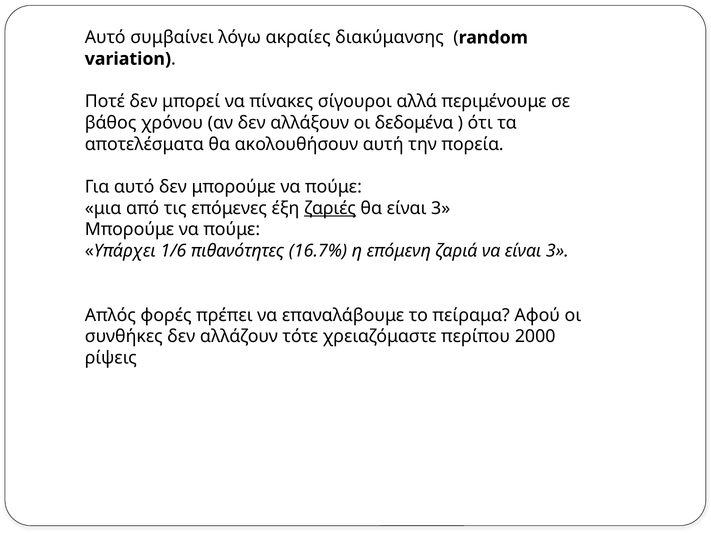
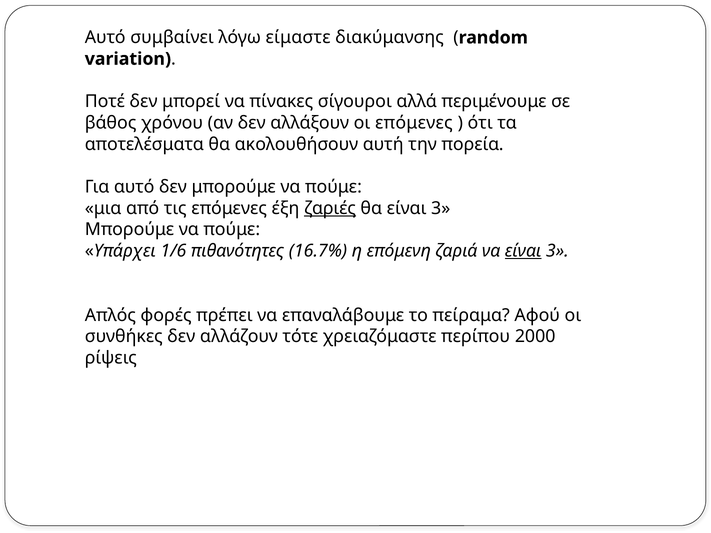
ακραίες: ακραίες -> είμαστε
οι δεδομένα: δεδομένα -> επόμενες
είναι at (523, 251) underline: none -> present
